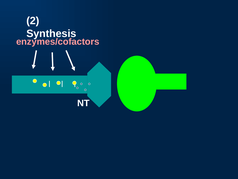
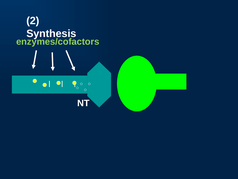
enzymes/cofactors colour: pink -> light green
